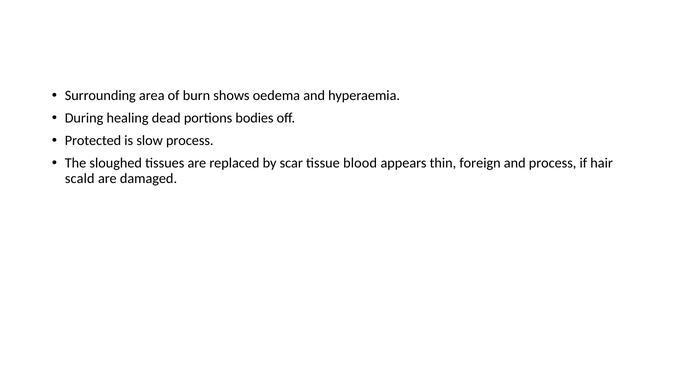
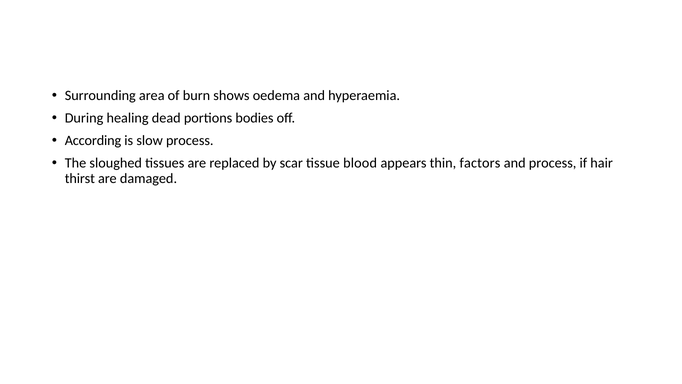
Protected: Protected -> According
foreign: foreign -> factors
scald: scald -> thirst
